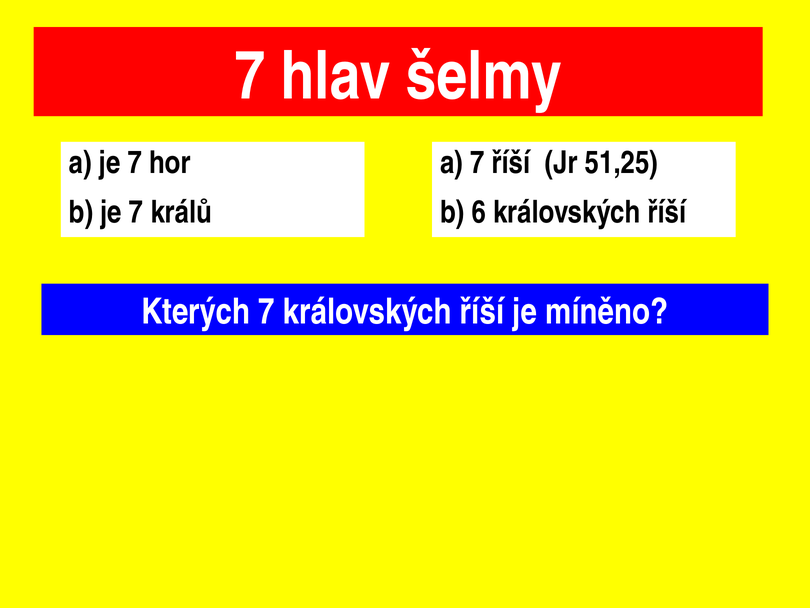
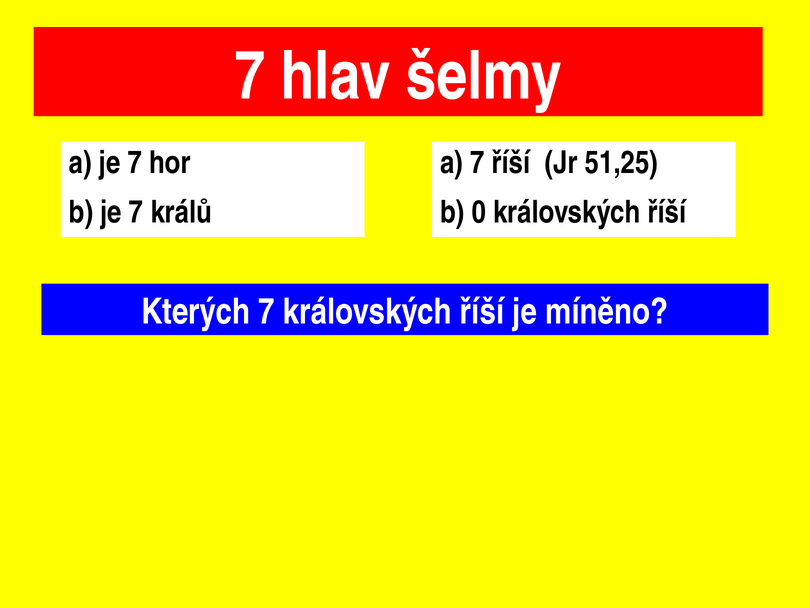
6: 6 -> 0
